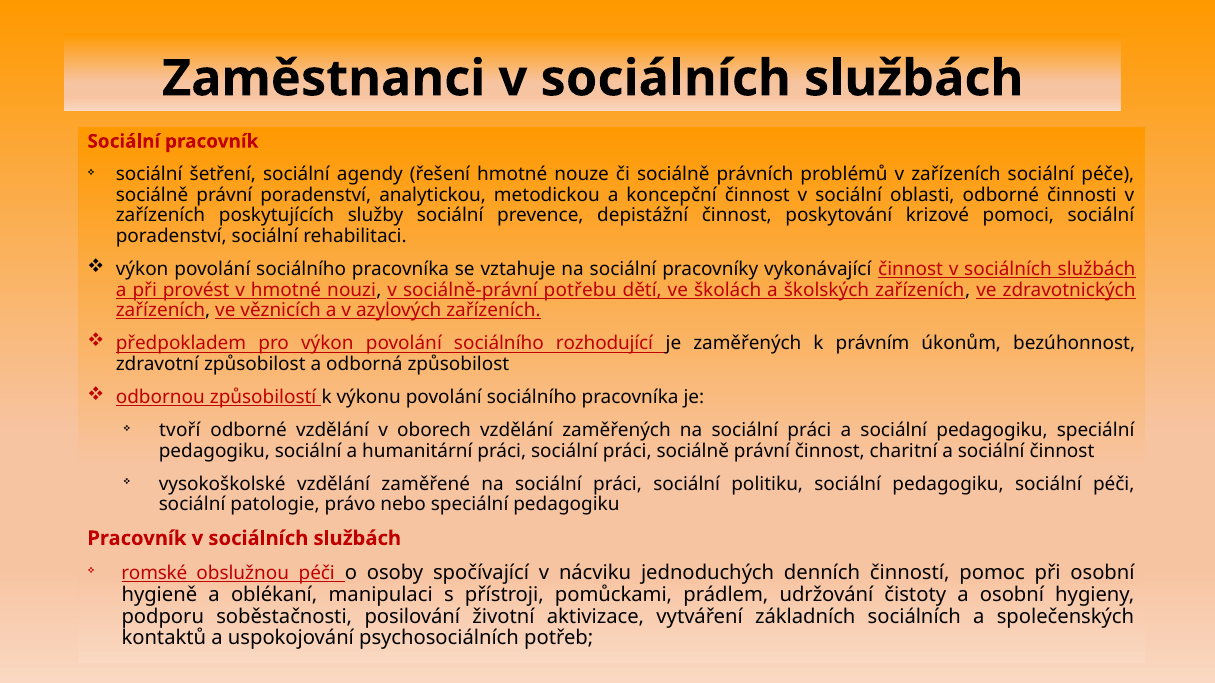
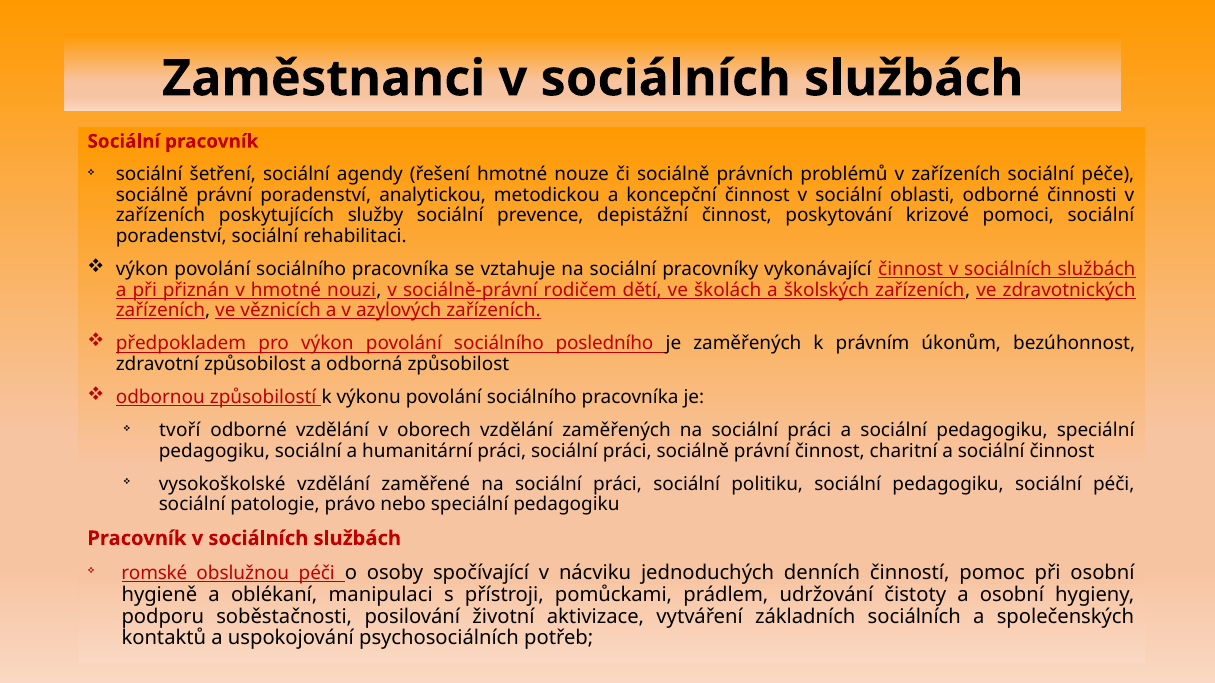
provést: provést -> přiznán
potřebu: potřebu -> rodičem
rozhodující: rozhodující -> posledního
